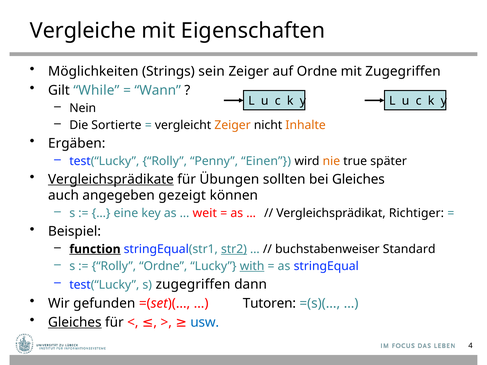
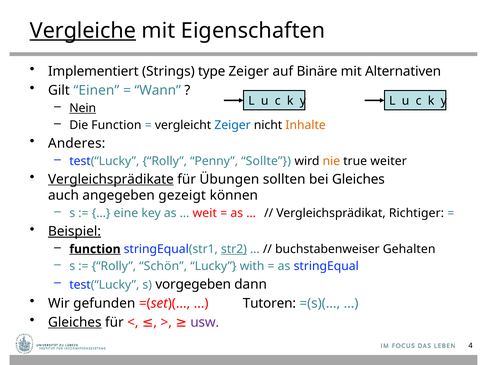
Vergleiche underline: none -> present
Möglichkeiten: Möglichkeiten -> Implementiert
sein: sein -> type
auf Ordne: Ordne -> Binäre
mit Zugegriffen: Zugegriffen -> Alternativen
While: While -> Einen
Nein underline: none -> present
Die Sortierte: Sortierte -> Function
Zeiger at (233, 125) colour: orange -> blue
Ergäben: Ergäben -> Anderes
Einen: Einen -> Sollte
später: später -> weiter
Beispiel underline: none -> present
Standard: Standard -> Gehalten
Rolly Ordne: Ordne -> Schön
with underline: present -> none
s zugegriffen: zugegriffen -> vorgegeben
usw colour: blue -> purple
